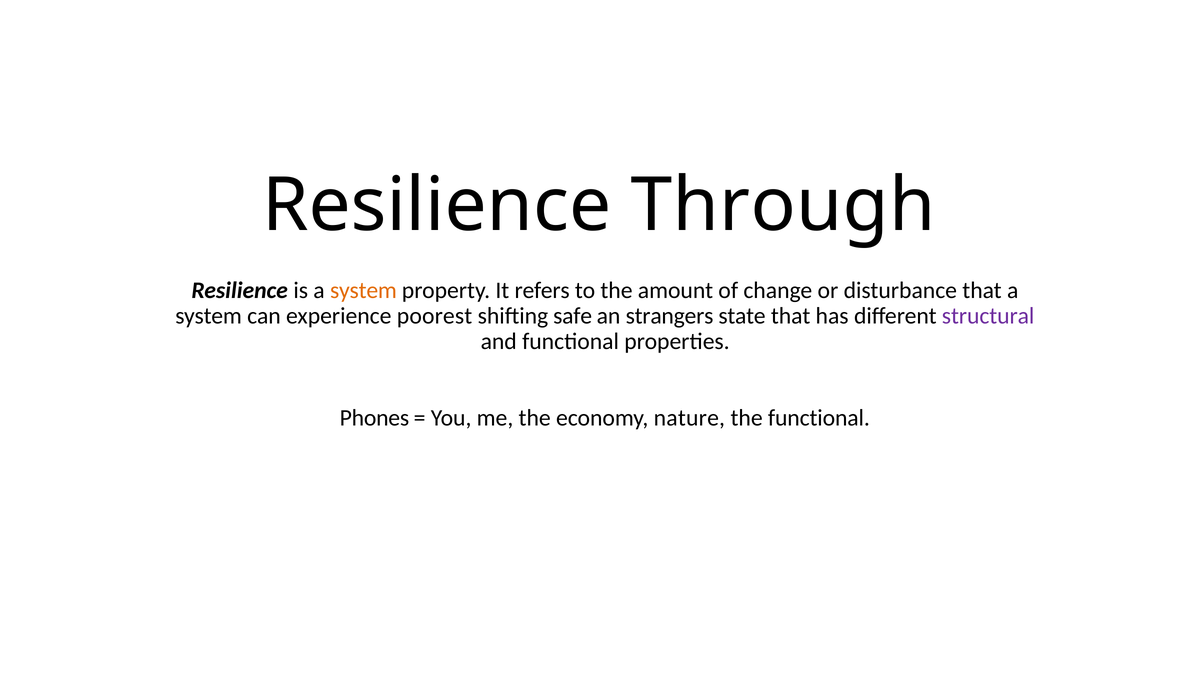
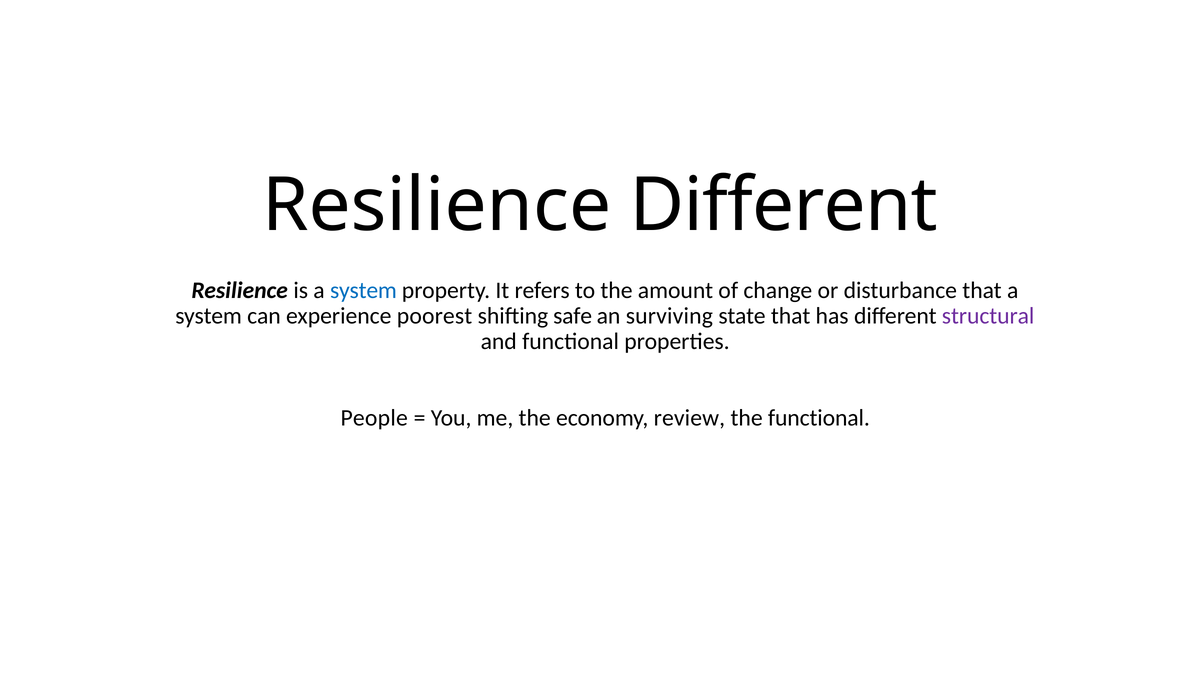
Resilience Through: Through -> Different
system at (363, 290) colour: orange -> blue
strangers: strangers -> surviving
Phones: Phones -> People
nature: nature -> review
